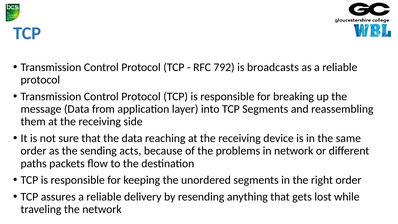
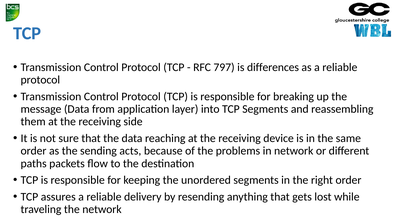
792: 792 -> 797
broadcasts: broadcasts -> differences
